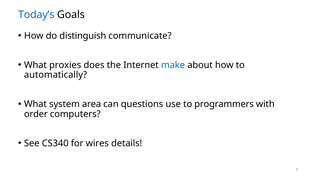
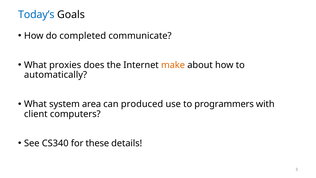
distinguish: distinguish -> completed
make colour: blue -> orange
questions: questions -> produced
order: order -> client
wires: wires -> these
